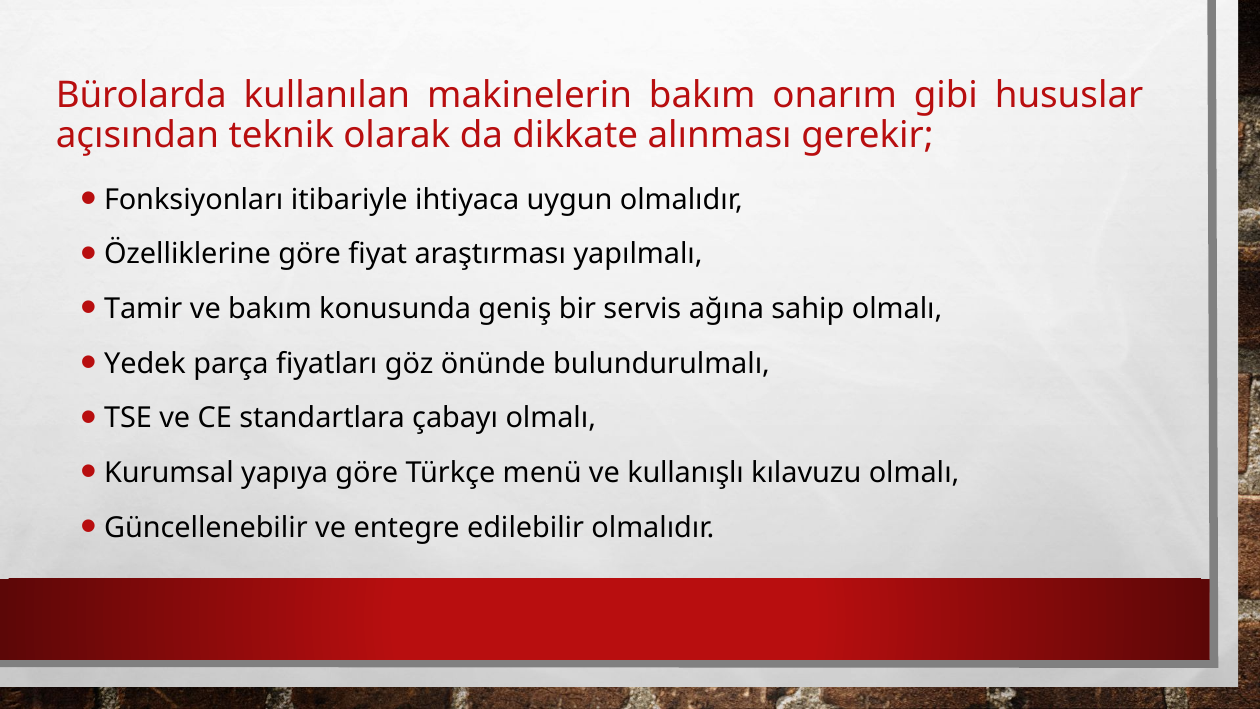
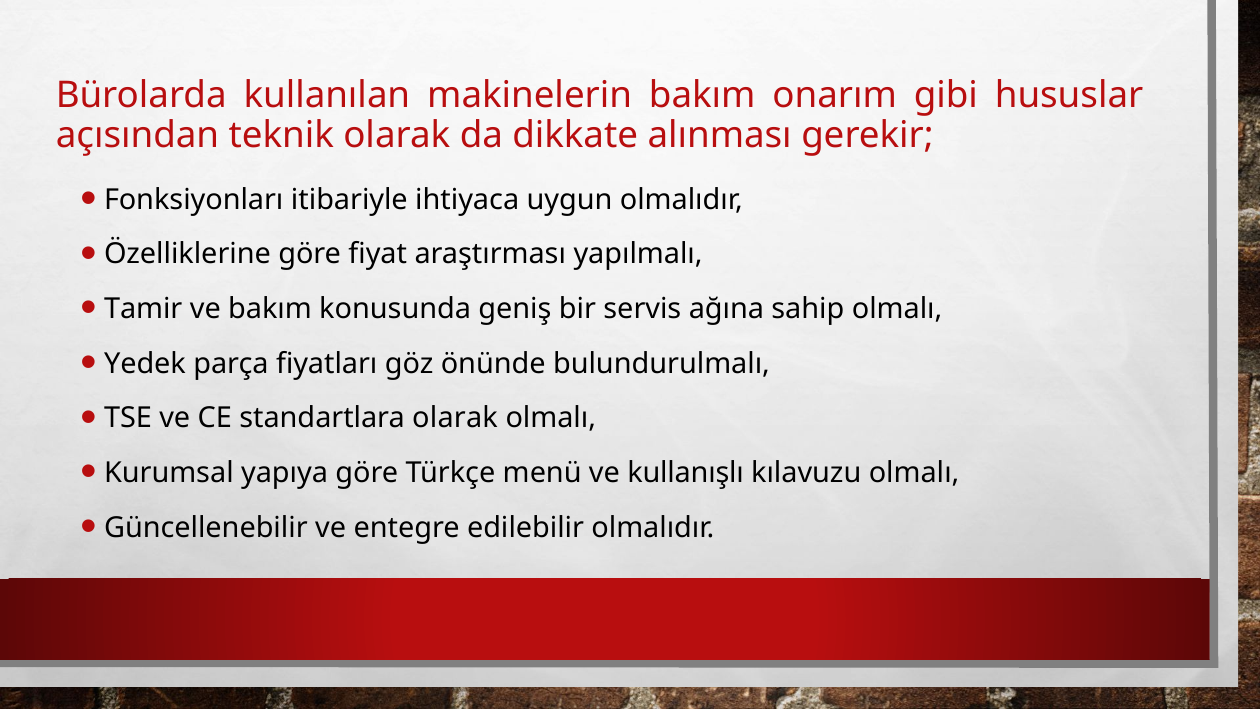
standartlara çabayı: çabayı -> olarak
